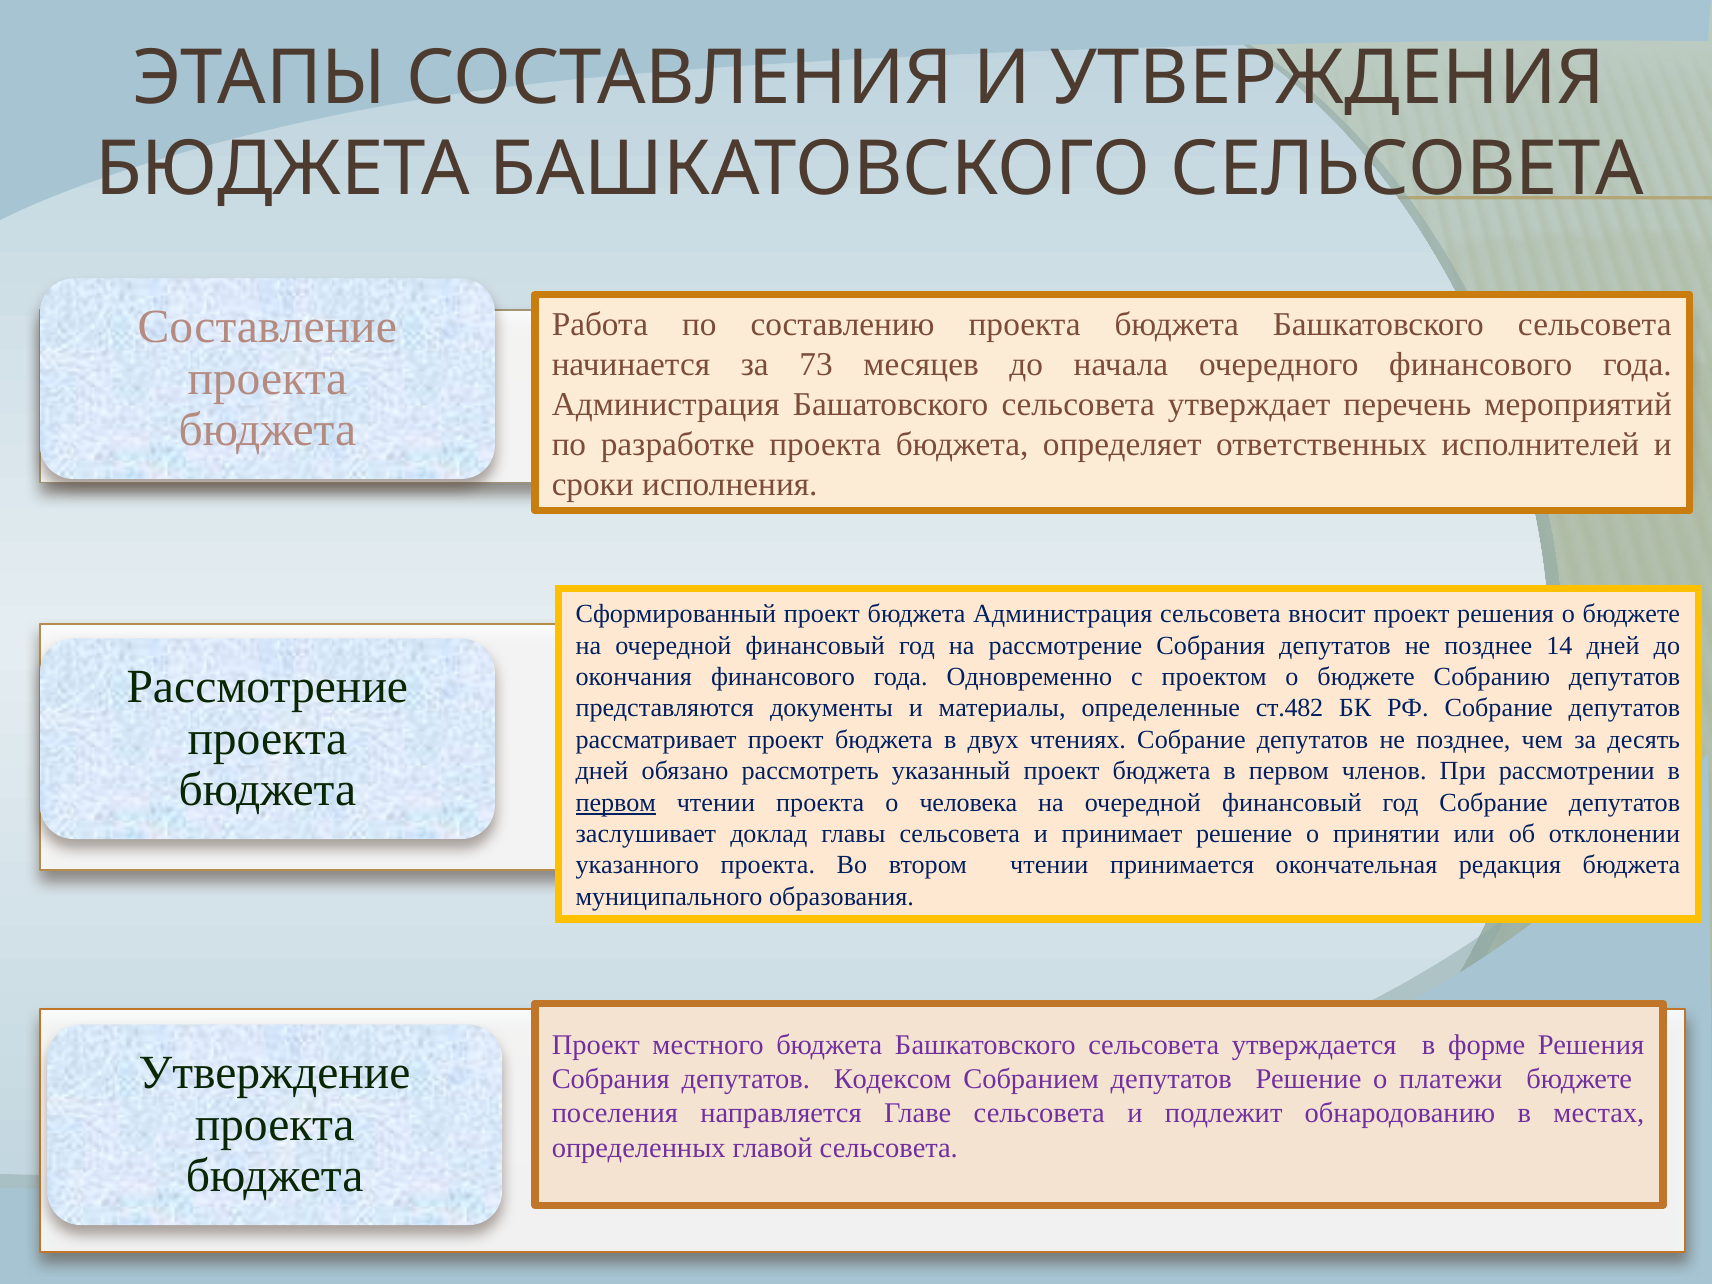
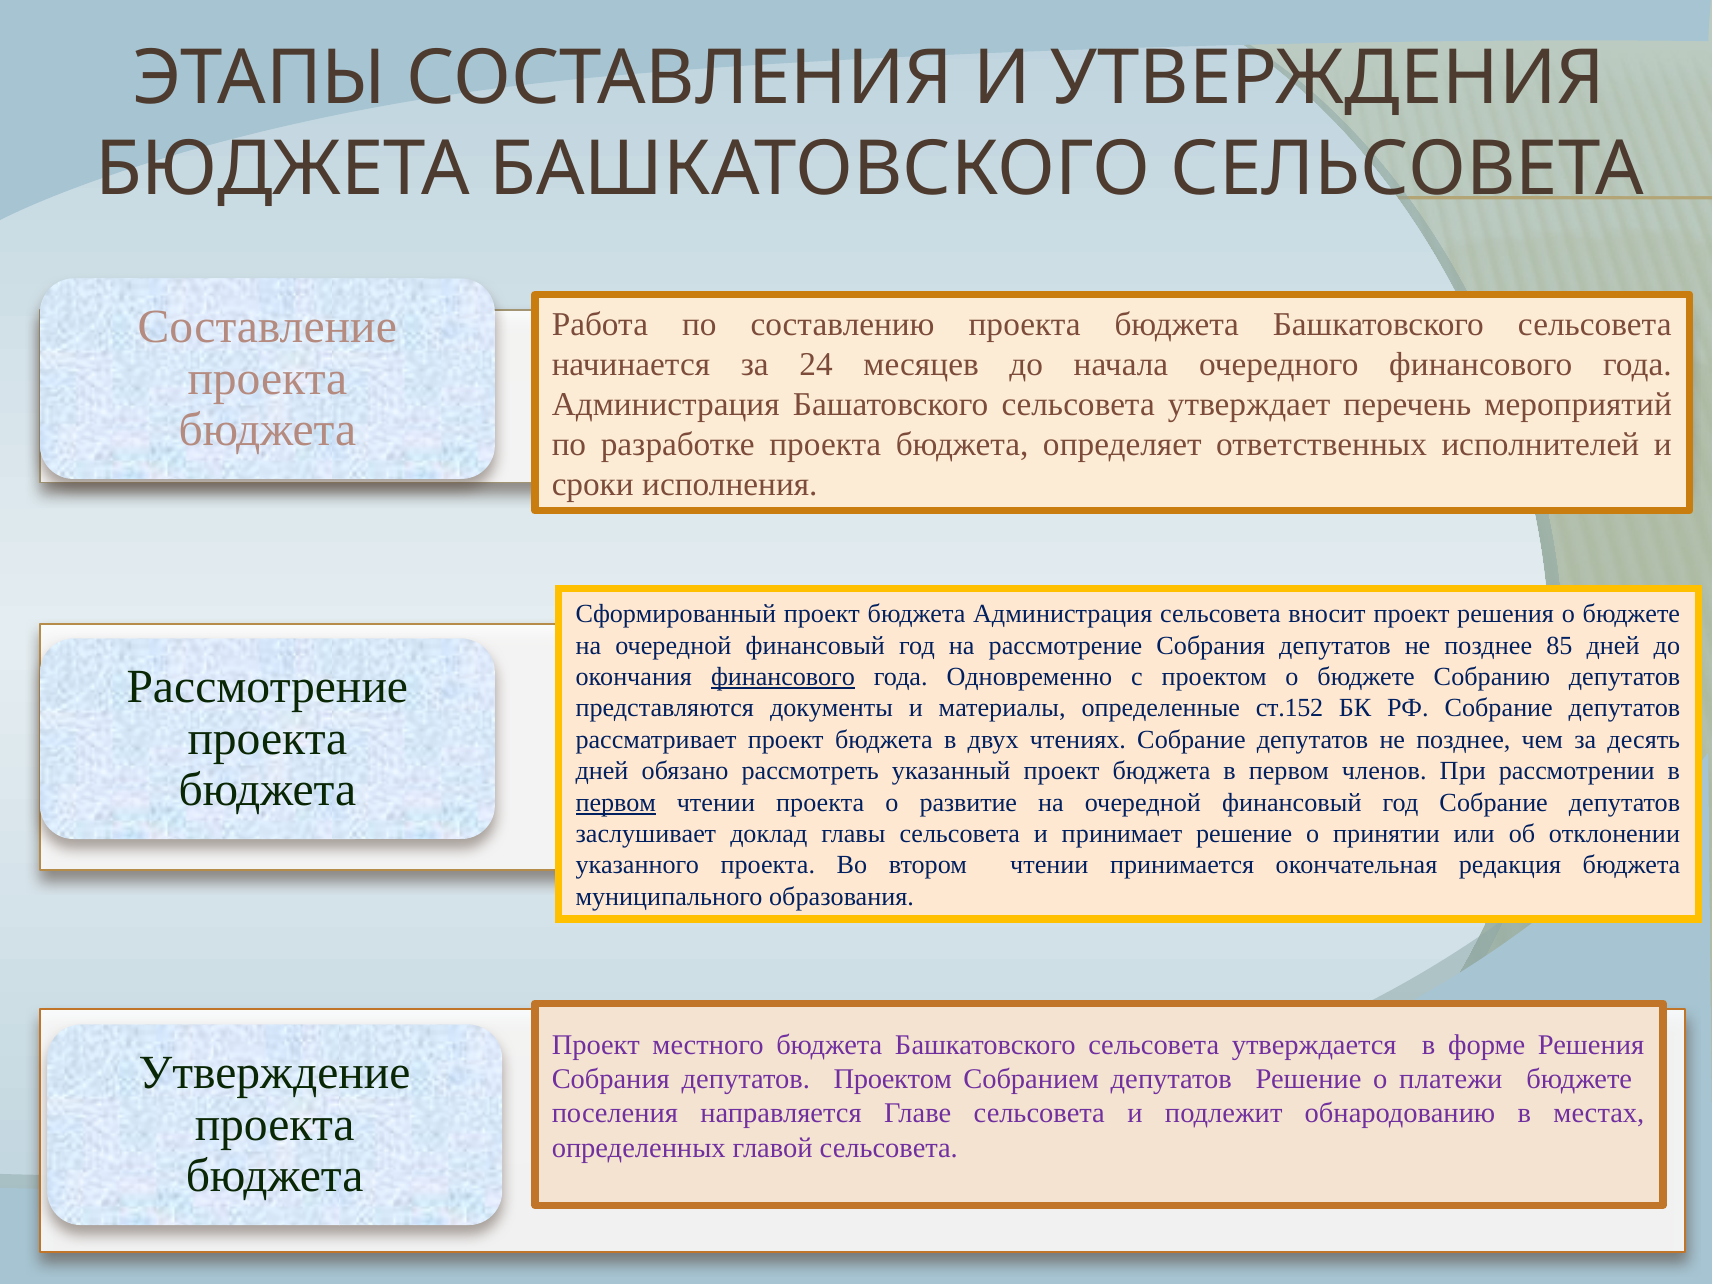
73: 73 -> 24
14: 14 -> 85
финансового at (783, 677) underline: none -> present
ст.482: ст.482 -> ст.152
человека: человека -> развитие
депутатов Кодексом: Кодексом -> Проектом
